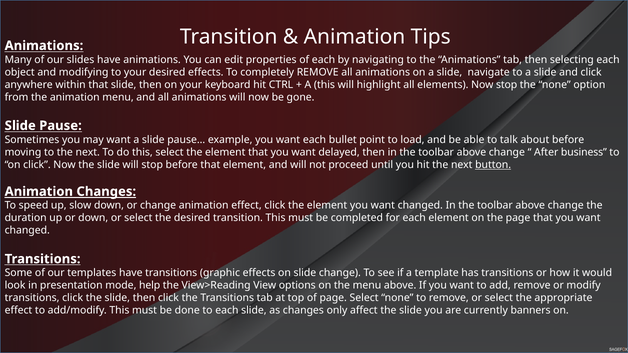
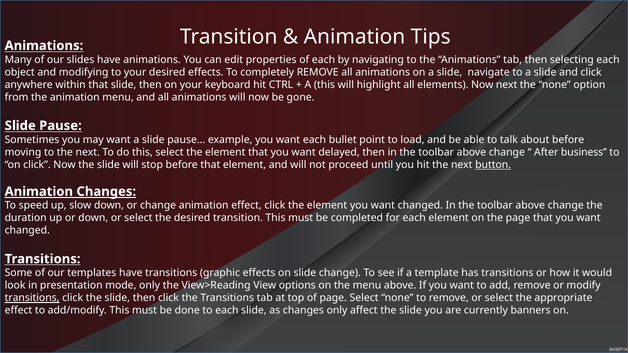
Now stop: stop -> next
mode help: help -> only
transitions at (32, 298) underline: none -> present
